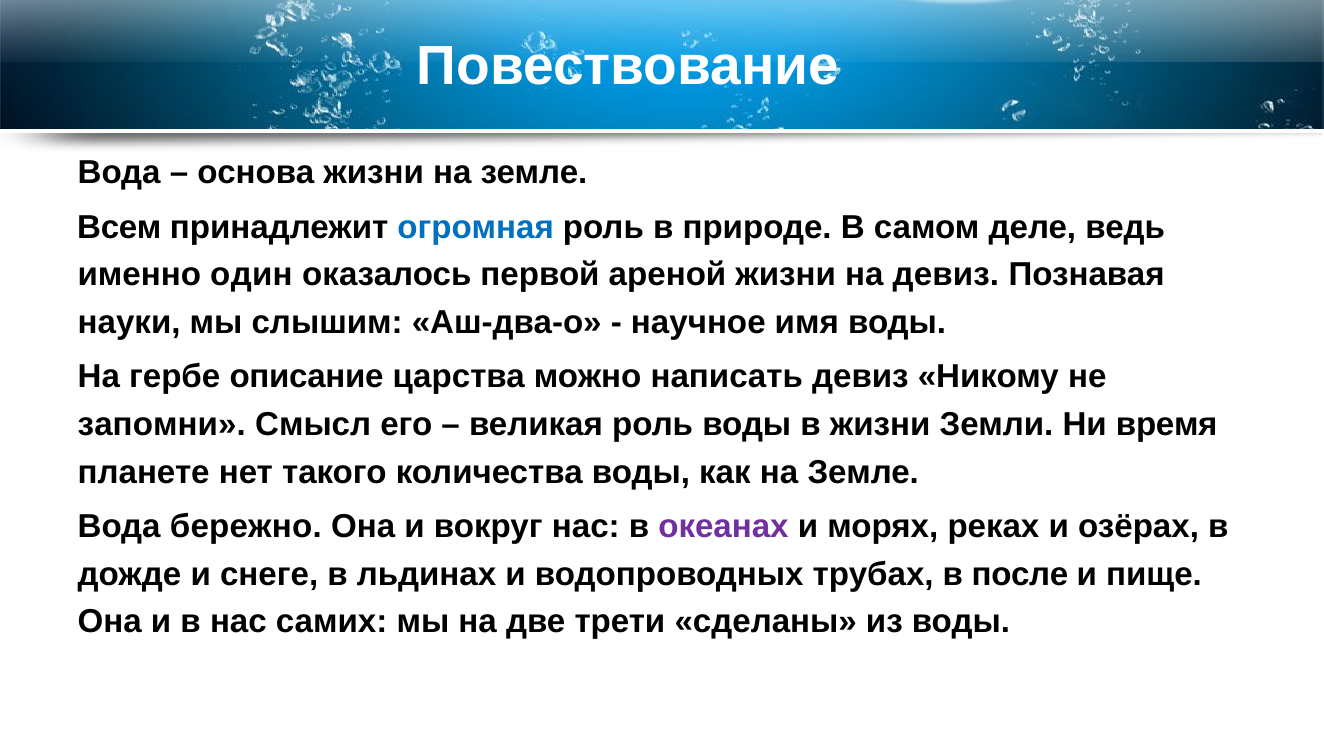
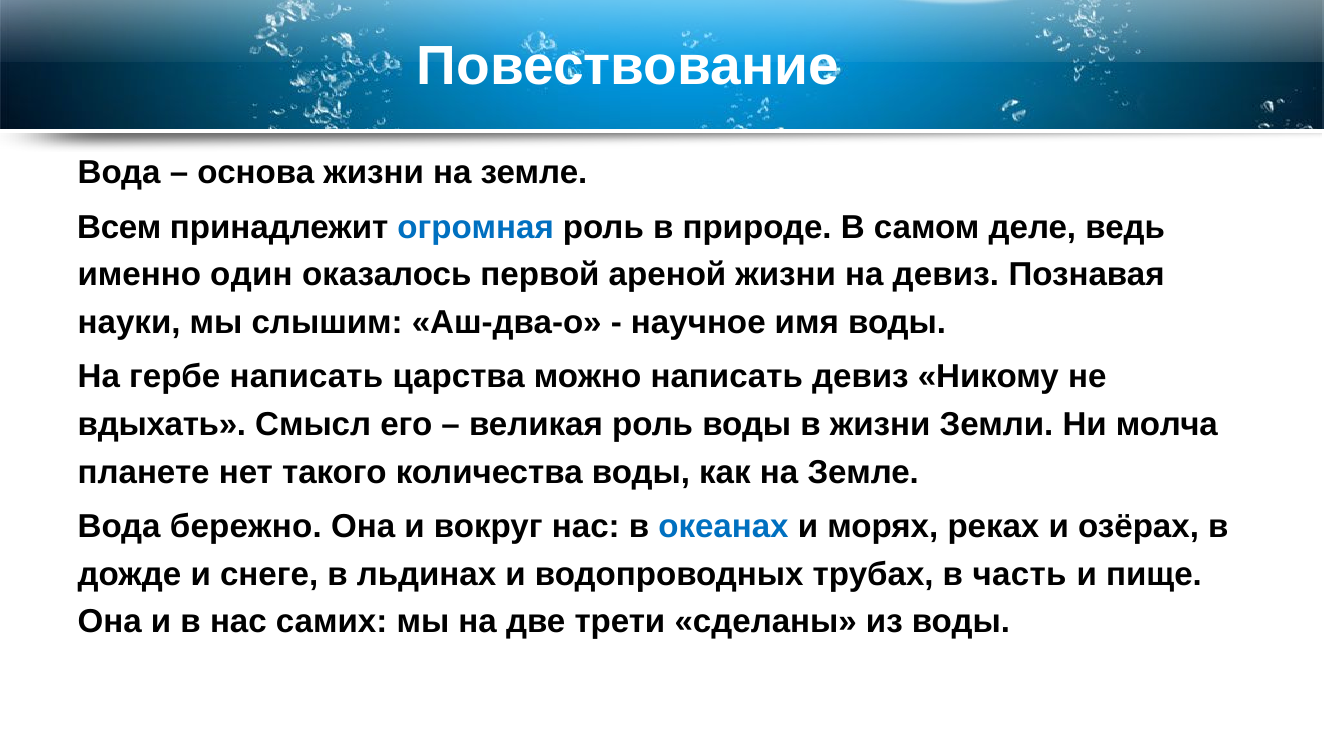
гербе описание: описание -> написать
запомни: запомни -> вдыхать
время: время -> молча
океанах colour: purple -> blue
после: после -> часть
